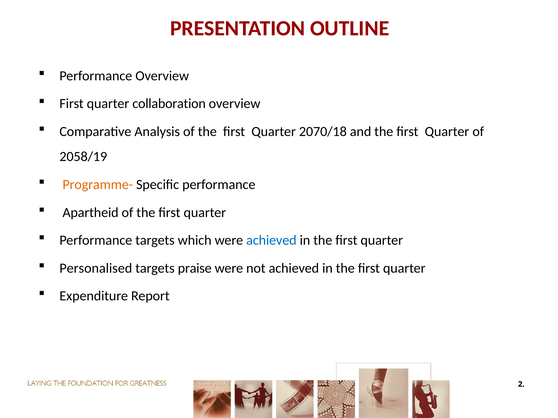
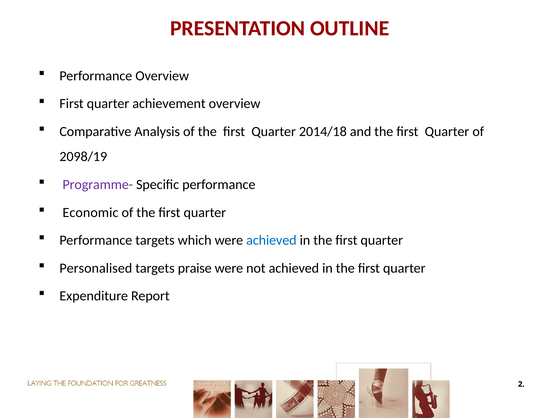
collaboration: collaboration -> achievement
2070/18: 2070/18 -> 2014/18
2058/19: 2058/19 -> 2098/19
Programme- colour: orange -> purple
Apartheid: Apartheid -> Economic
